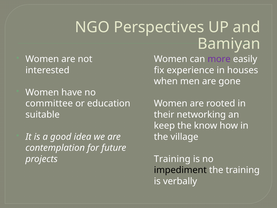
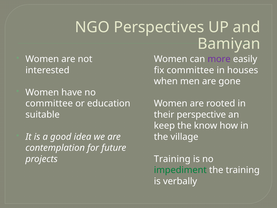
fix experience: experience -> committee
networking: networking -> perspective
impediment colour: black -> green
